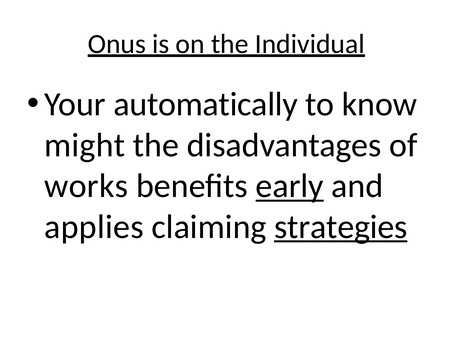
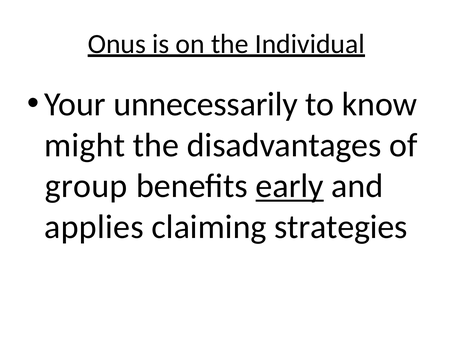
automatically: automatically -> unnecessarily
works: works -> group
strategies underline: present -> none
